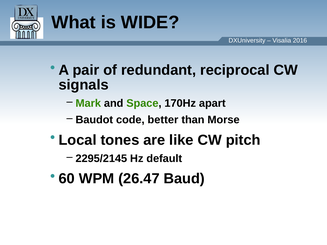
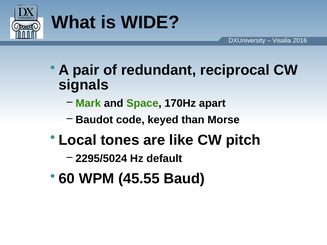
better: better -> keyed
2295/2145: 2295/2145 -> 2295/5024
26.47: 26.47 -> 45.55
